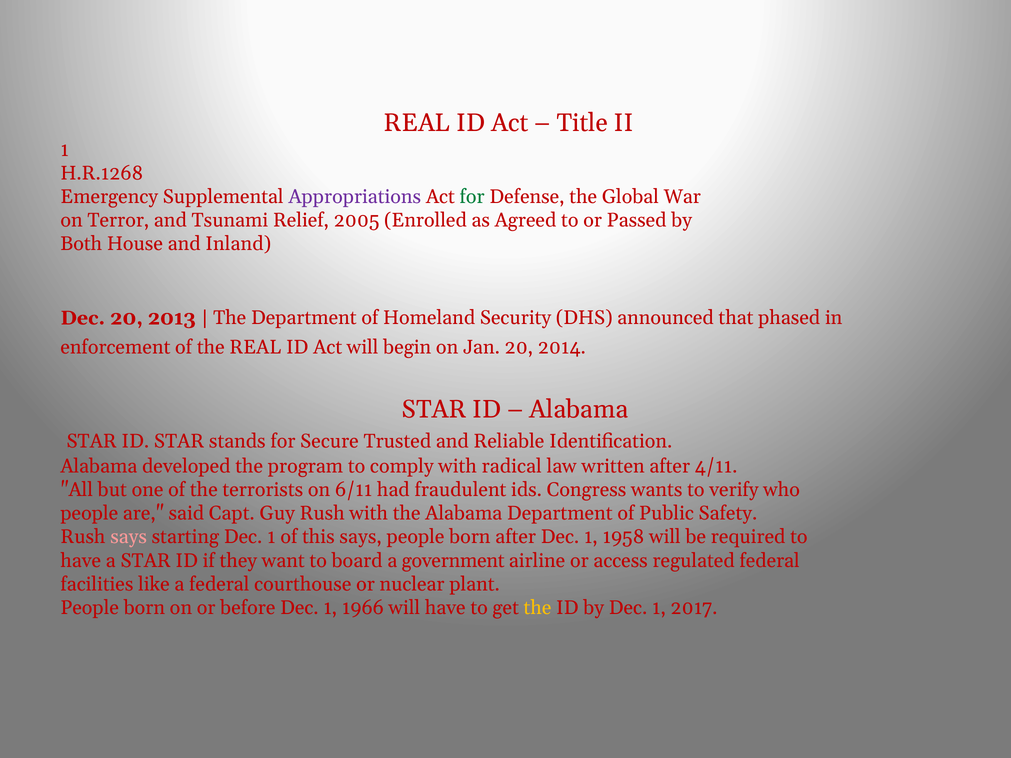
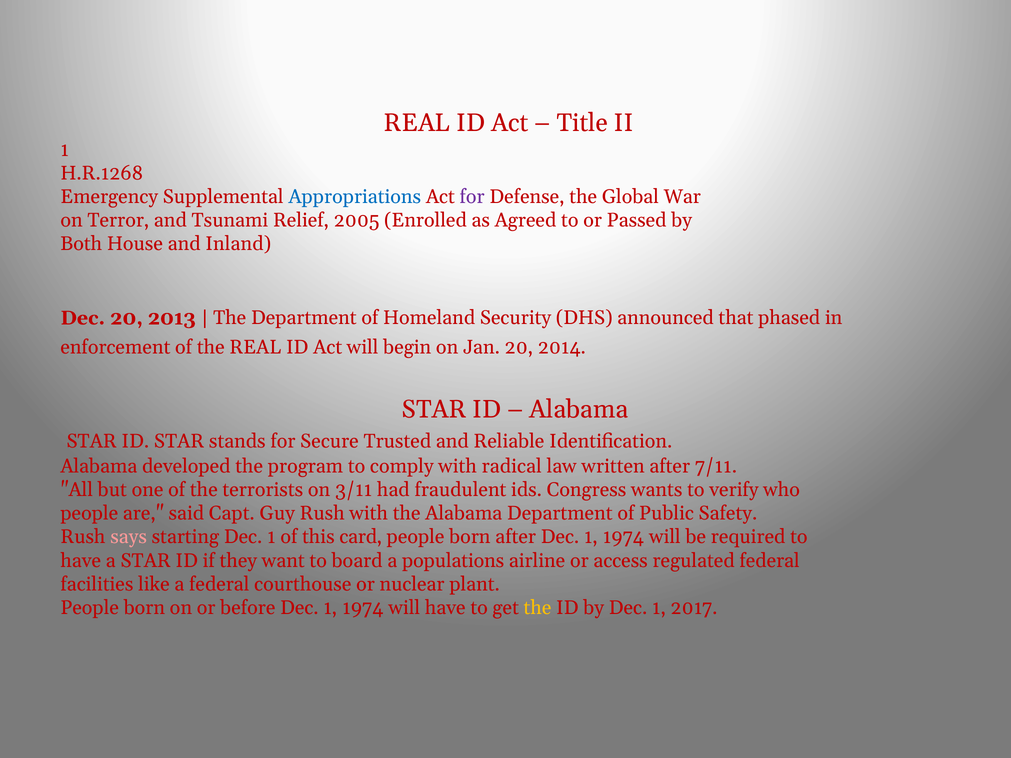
Appropriations colour: purple -> blue
for at (472, 197) colour: green -> purple
4/11: 4/11 -> 7/11
6/11: 6/11 -> 3/11
this says: says -> card
after Dec 1 1958: 1958 -> 1974
government: government -> populations
before Dec 1 1966: 1966 -> 1974
